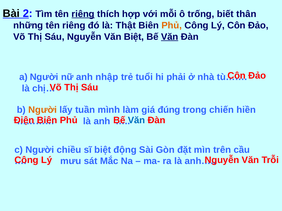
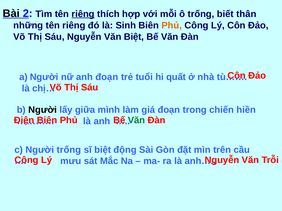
Thật: Thật -> Sinh
Văn at (170, 37) underline: present -> none
anh nhập: nhập -> đoạn
phải: phải -> quất
Người at (43, 110) colour: orange -> black
tuần: tuần -> giữa
giá đúng: đúng -> đoạn
Văn at (136, 120) colour: blue -> green
Người chiều: chiều -> trống
